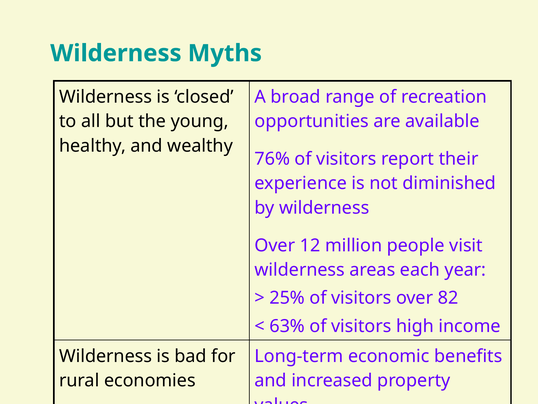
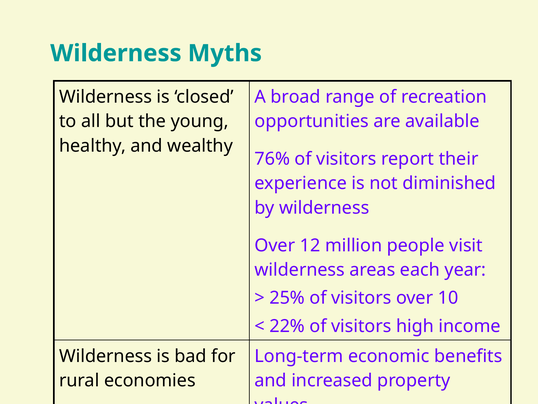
82: 82 -> 10
63%: 63% -> 22%
